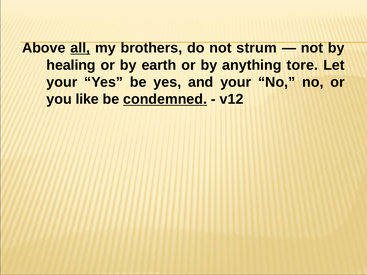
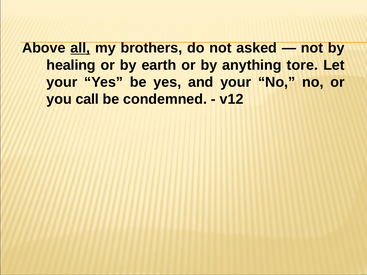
strum: strum -> asked
like: like -> call
condemned underline: present -> none
